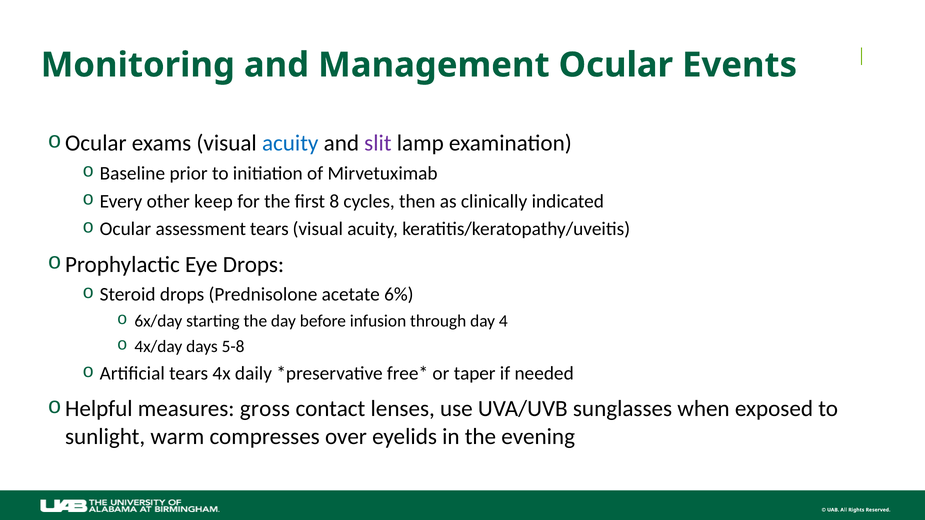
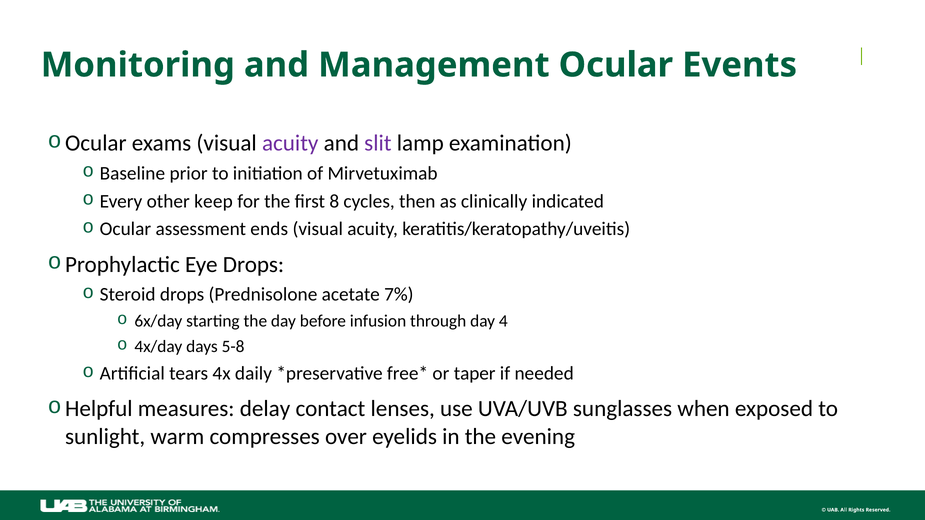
acuity at (290, 143) colour: blue -> purple
assessment tears: tears -> ends
6%: 6% -> 7%
gross: gross -> delay
